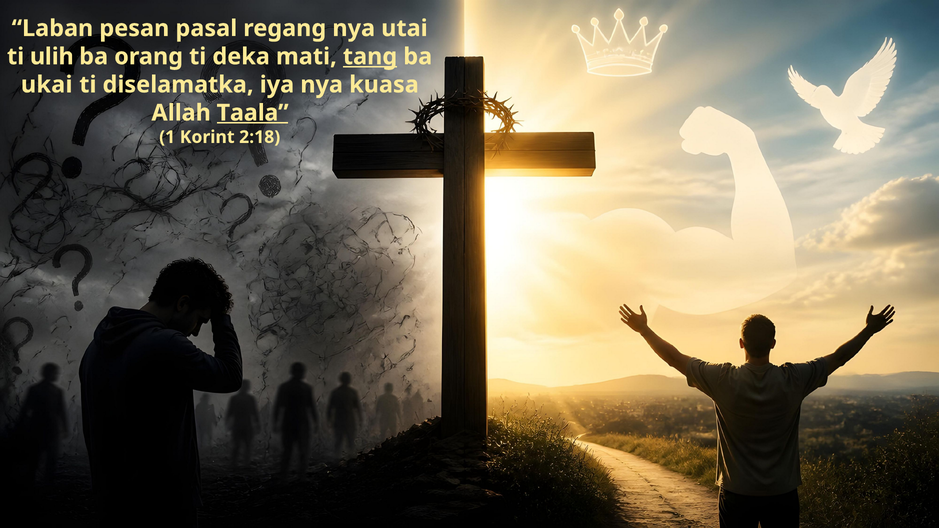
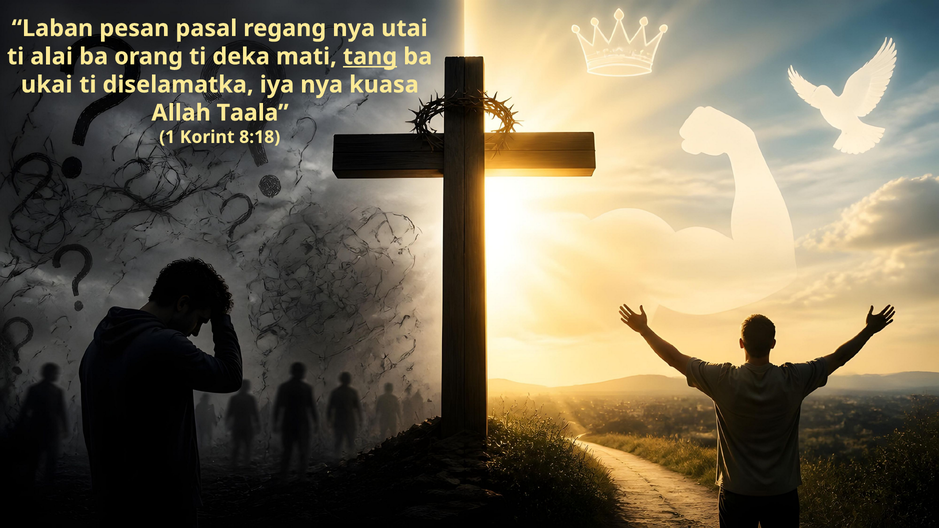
ulih: ulih -> alai
Taala underline: present -> none
2:18: 2:18 -> 8:18
